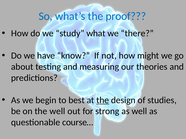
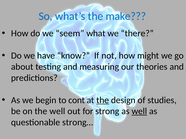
proof: proof -> make
study: study -> seem
best: best -> cont
well at (139, 112) underline: none -> present
course…: course… -> strong…
